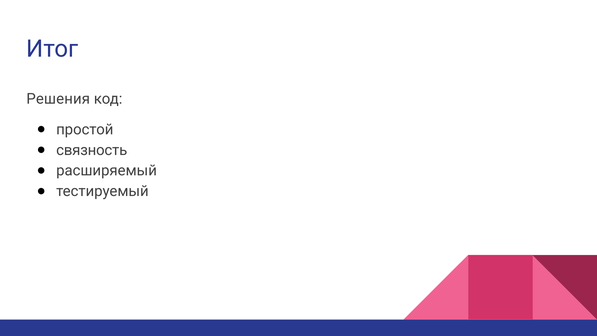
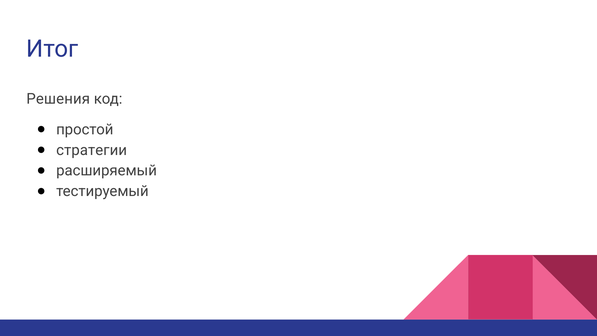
связность: связность -> стратегии
